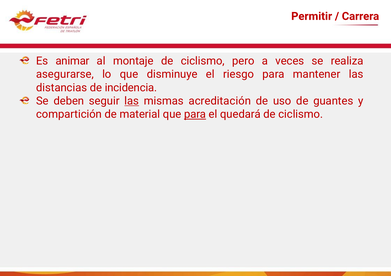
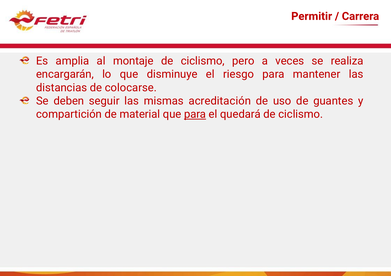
animar: animar -> amplia
asegurarse: asegurarse -> encargarán
incidencia: incidencia -> colocarse
las at (132, 101) underline: present -> none
